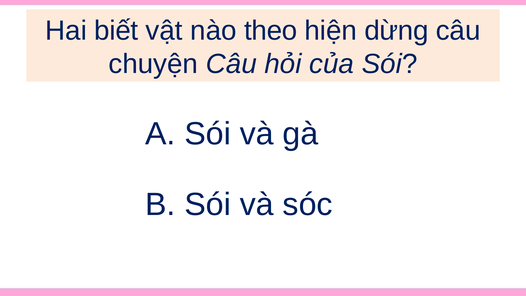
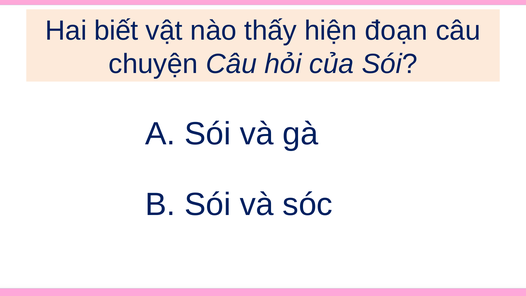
theo: theo -> thấy
dừng: dừng -> đoạn
